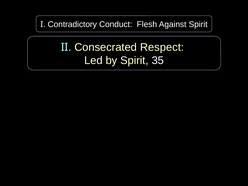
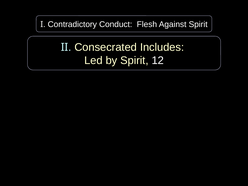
Respect: Respect -> Includes
35: 35 -> 12
